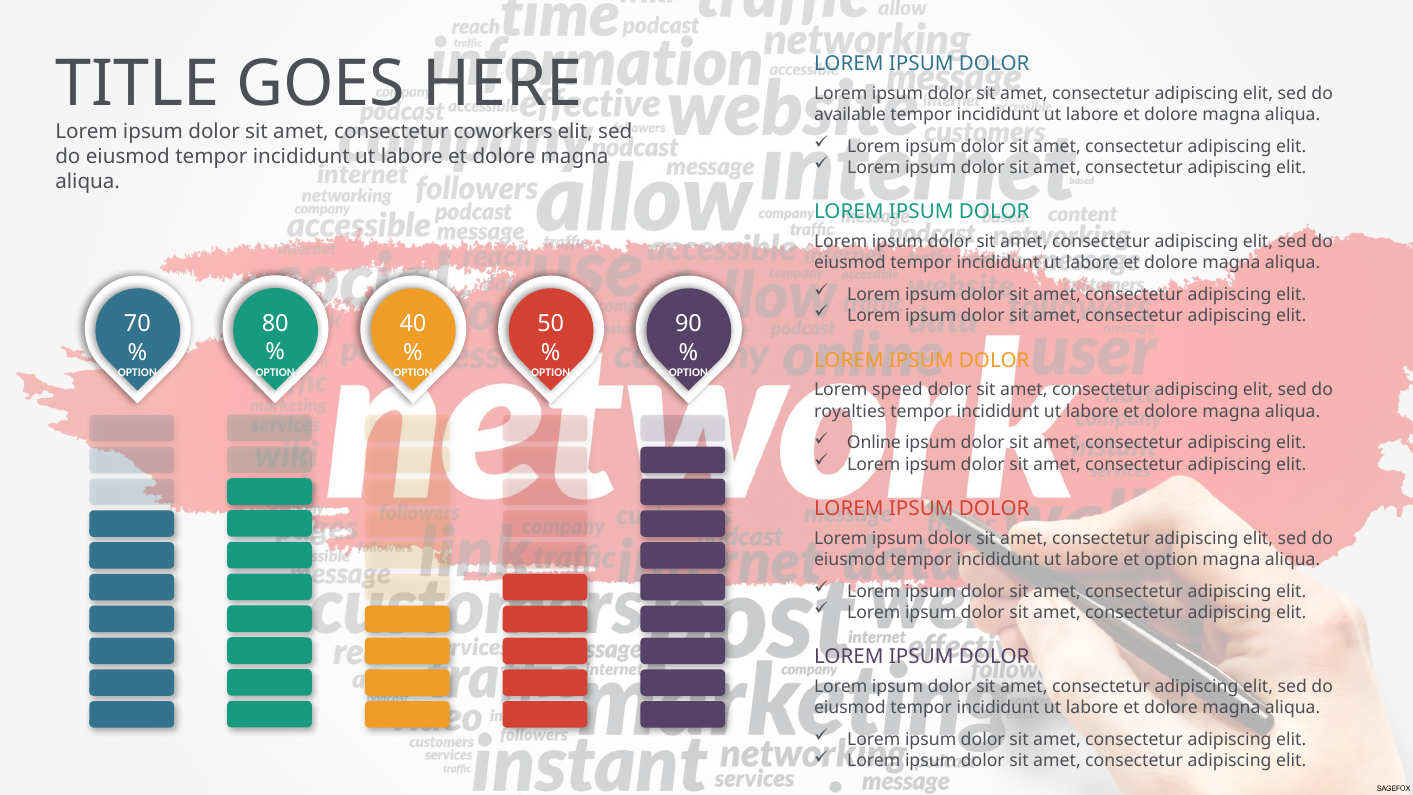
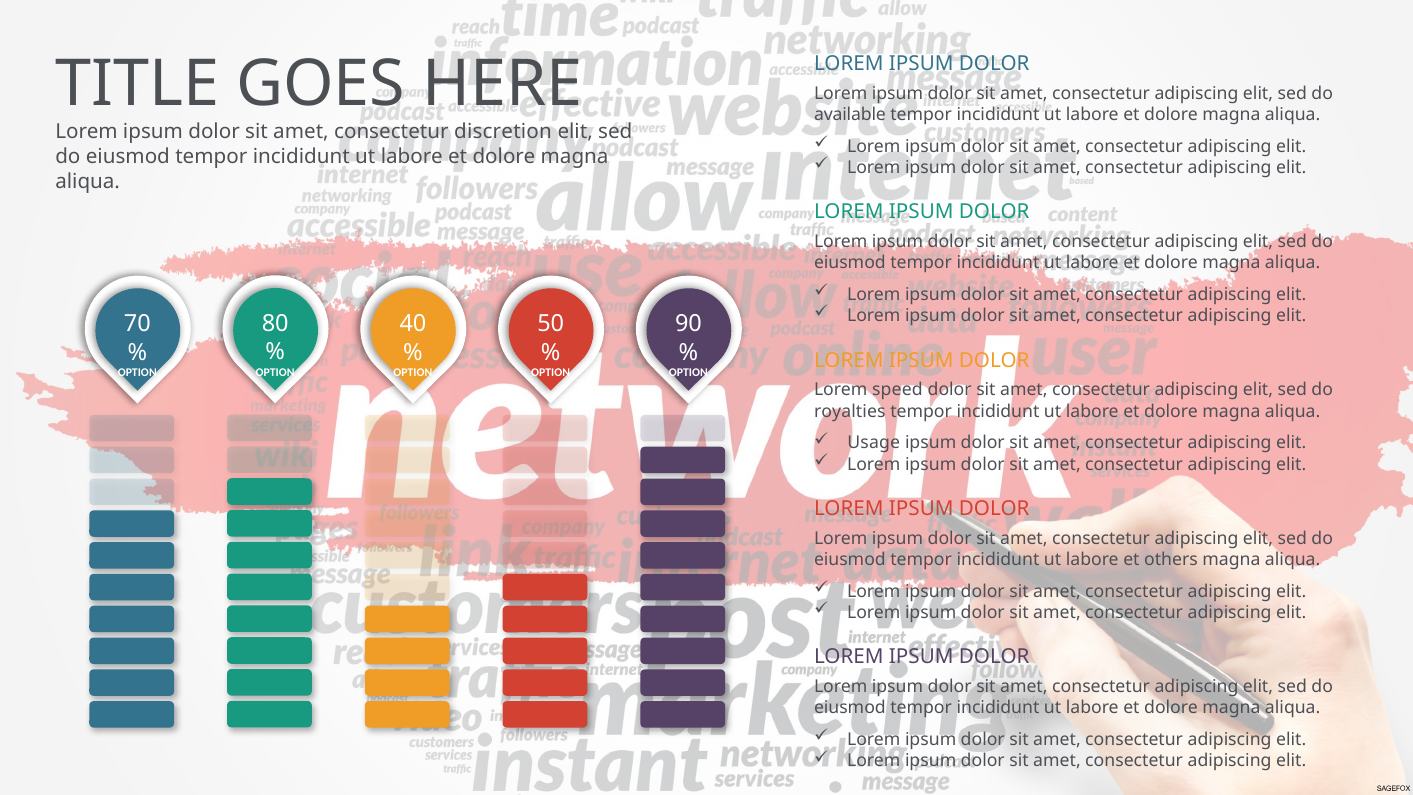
coworkers: coworkers -> discretion
Online: Online -> Usage
et option: option -> others
